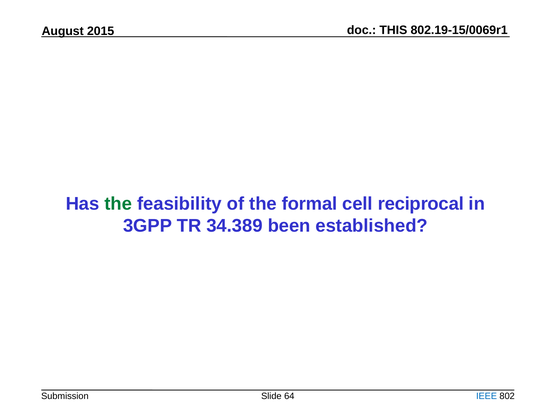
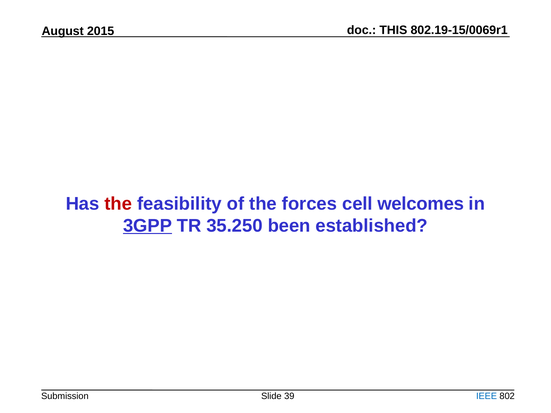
the at (118, 204) colour: green -> red
formal: formal -> forces
reciprocal: reciprocal -> welcomes
3GPP underline: none -> present
34.389: 34.389 -> 35.250
64: 64 -> 39
